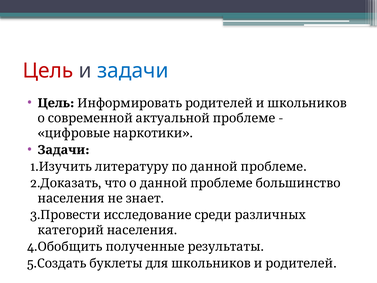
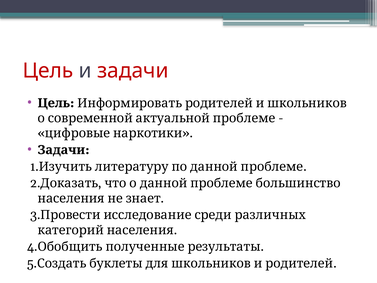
задачи at (133, 71) colour: blue -> red
